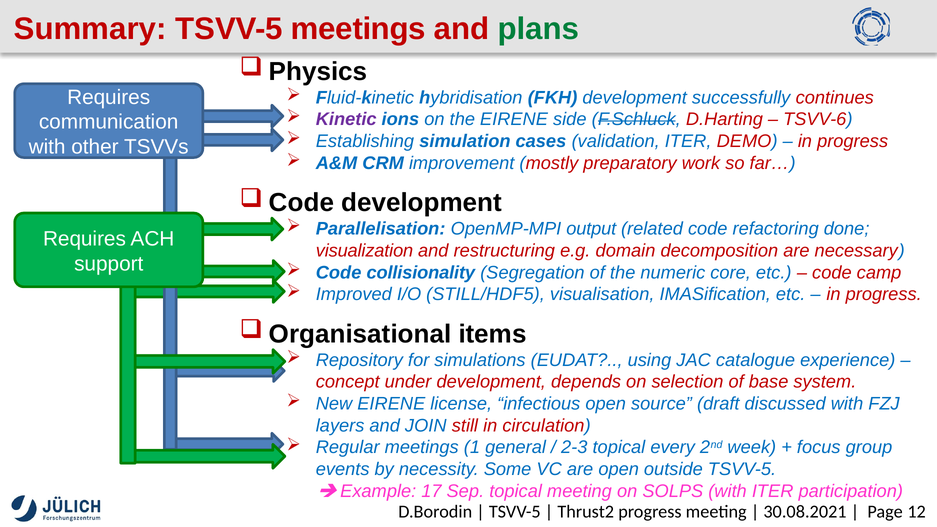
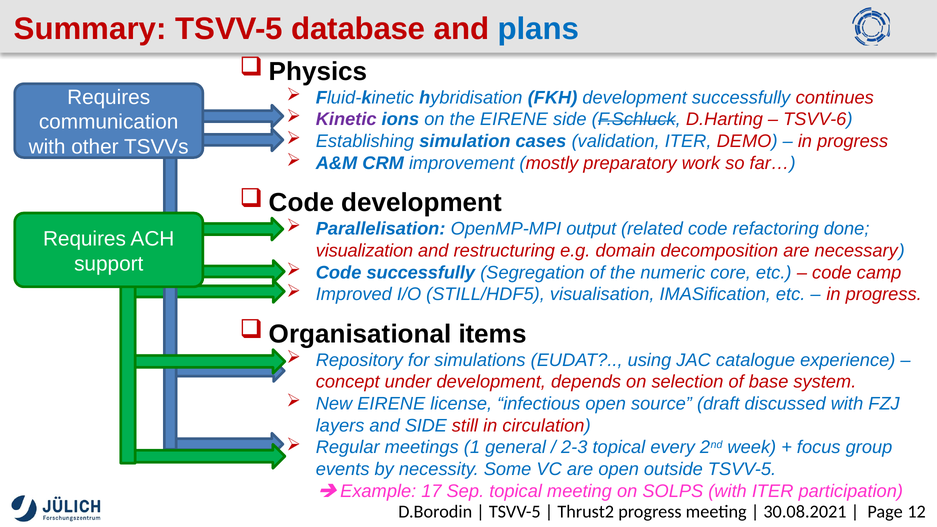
TSVV-5 meetings: meetings -> database
plans colour: green -> blue
Code collisionality: collisionality -> successfully
and JOIN: JOIN -> SIDE
